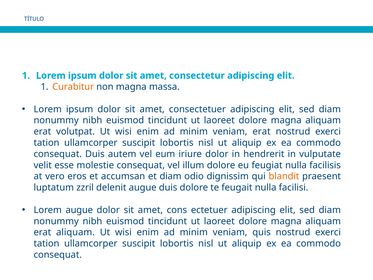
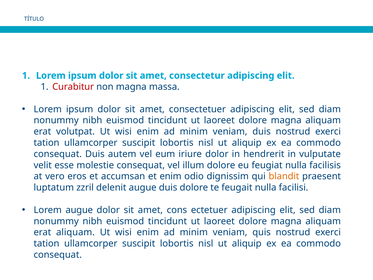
Curabitur colour: orange -> red
veniam erat: erat -> duis
et diam: diam -> enim
